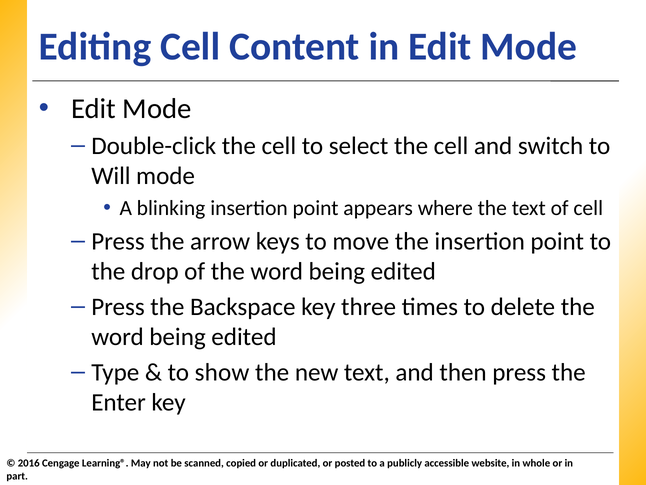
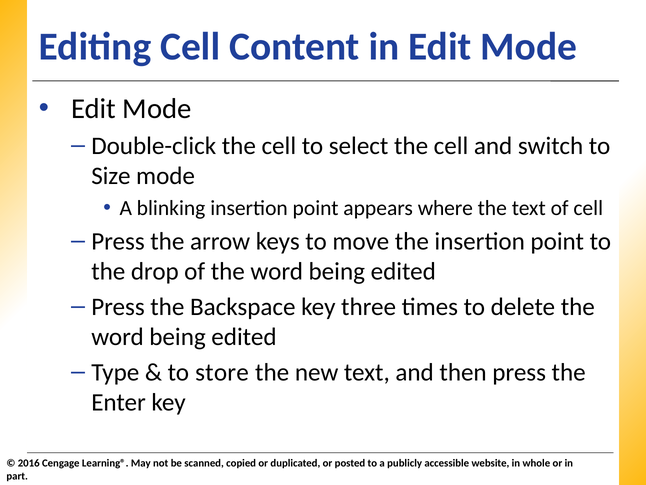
Will: Will -> Size
show: show -> store
